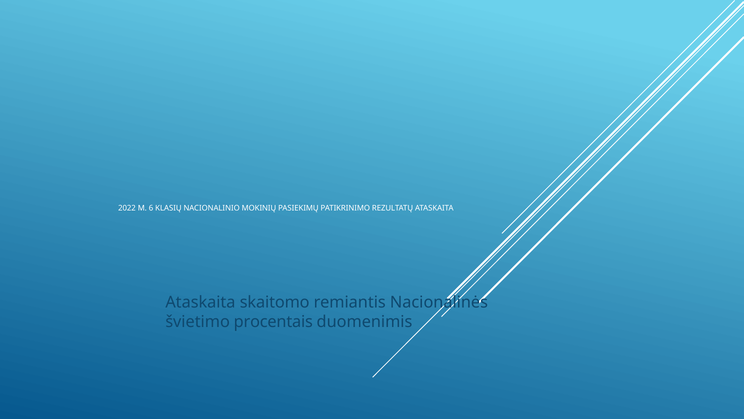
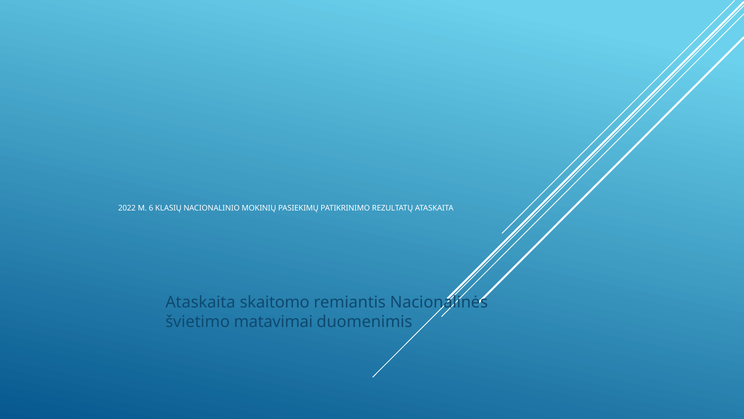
procentais: procentais -> matavimai
